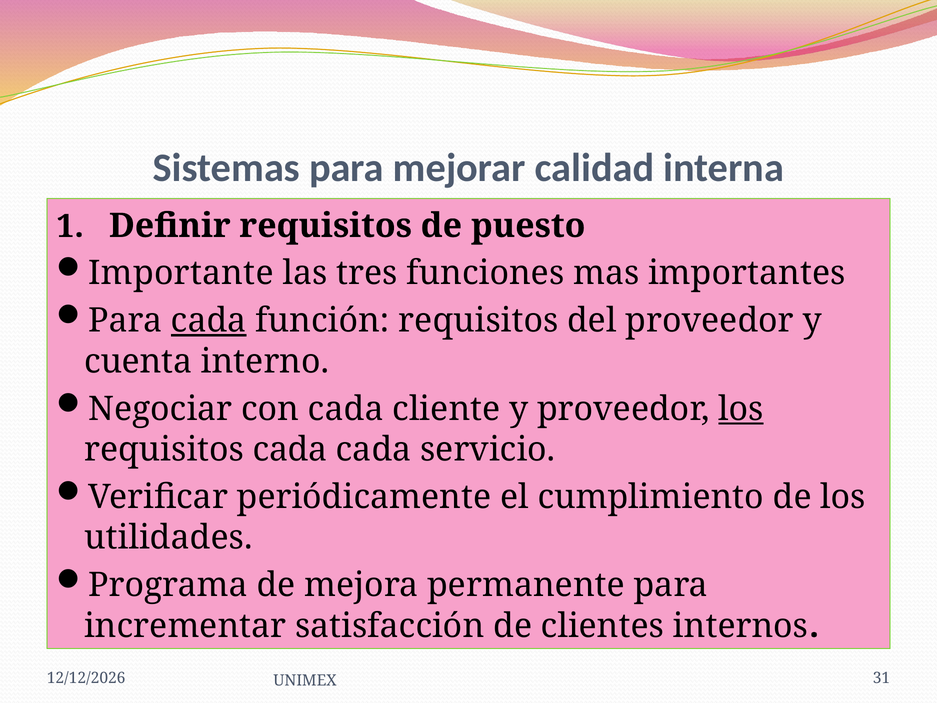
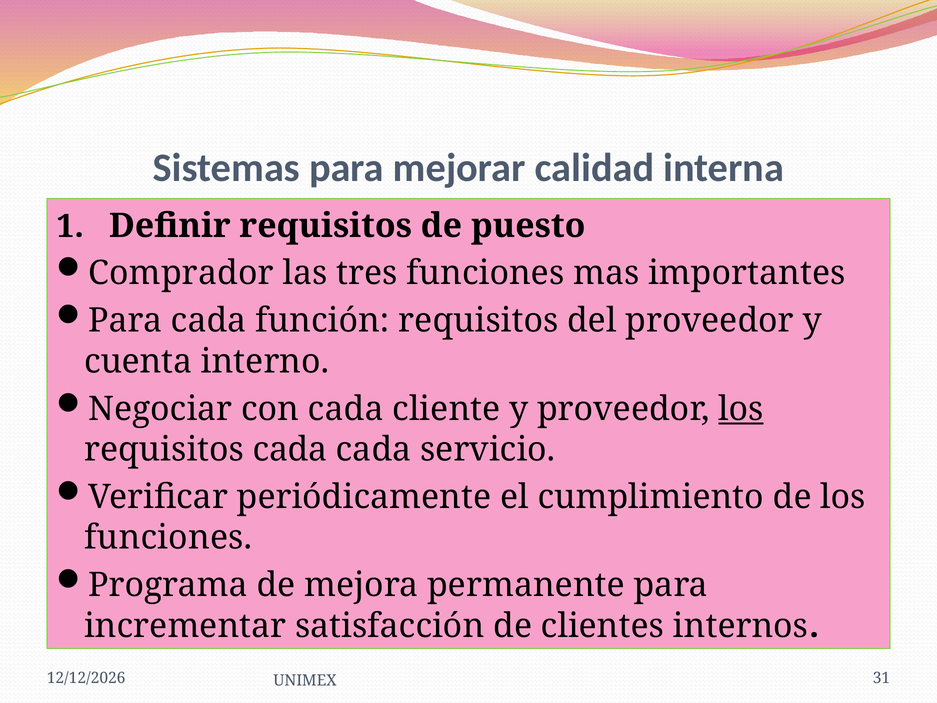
Importante: Importante -> Comprador
cada at (209, 321) underline: present -> none
utilidades at (168, 538): utilidades -> funciones
